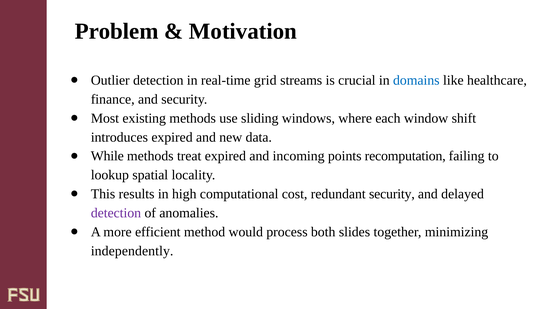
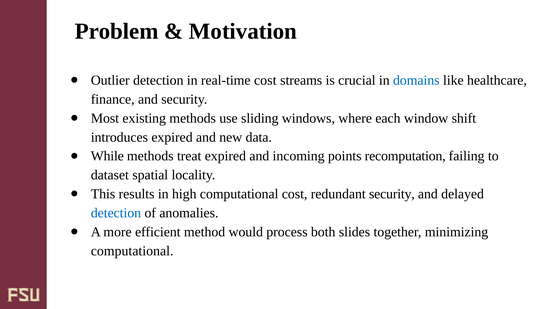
real-time grid: grid -> cost
lookup: lookup -> dataset
detection at (116, 213) colour: purple -> blue
independently at (132, 251): independently -> computational
